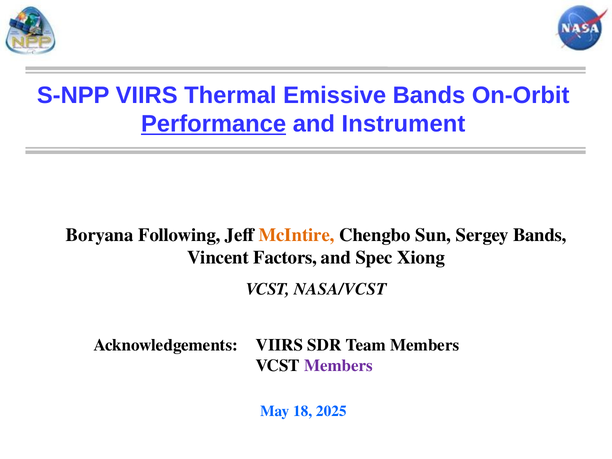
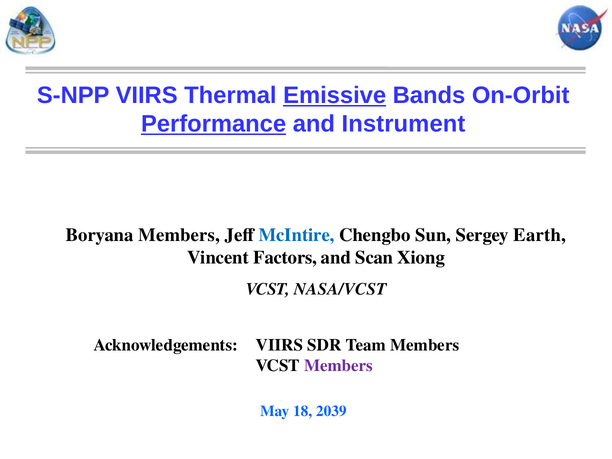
Emissive underline: none -> present
Boryana Following: Following -> Members
McIntire colour: orange -> blue
Sergey Bands: Bands -> Earth
Spec: Spec -> Scan
2025: 2025 -> 2039
